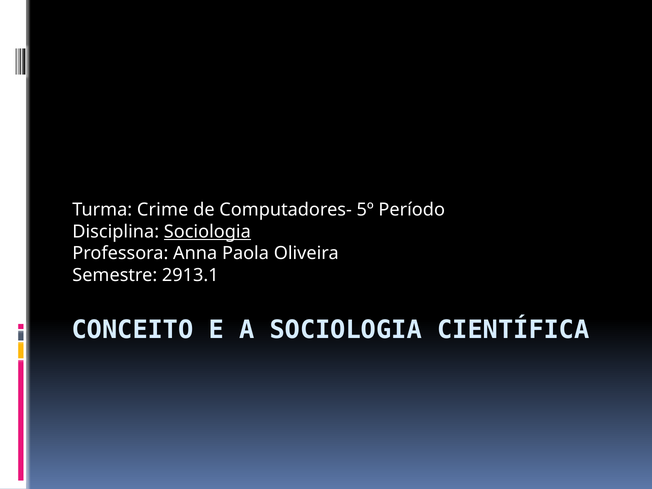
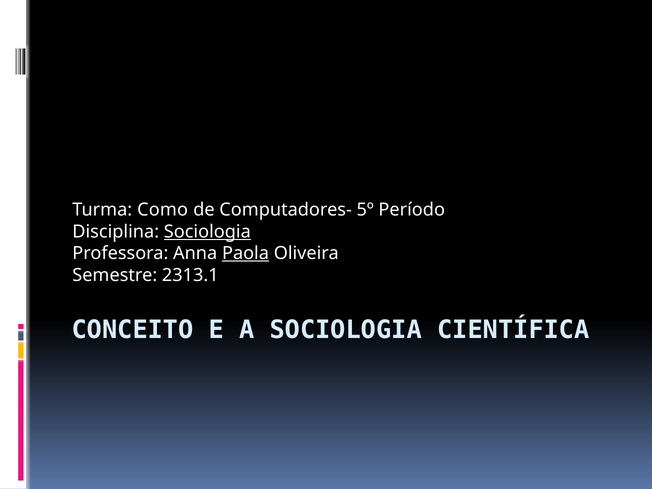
Crime: Crime -> Como
Paola underline: none -> present
2913.1: 2913.1 -> 2313.1
